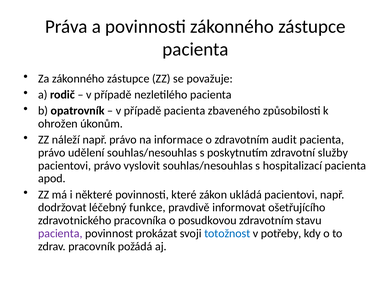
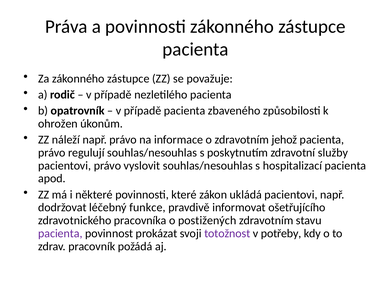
audit: audit -> jehož
udělení: udělení -> regulují
posudkovou: posudkovou -> postižených
totožnost colour: blue -> purple
